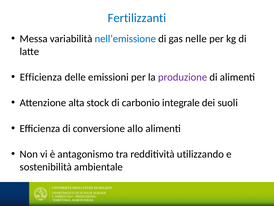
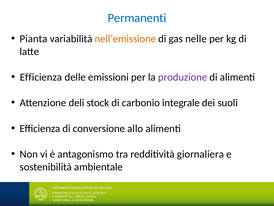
Fertilizzanti: Fertilizzanti -> Permanenti
Messa: Messa -> Pianta
nell’emissione colour: blue -> orange
alta: alta -> deli
utilizzando: utilizzando -> giornaliera
